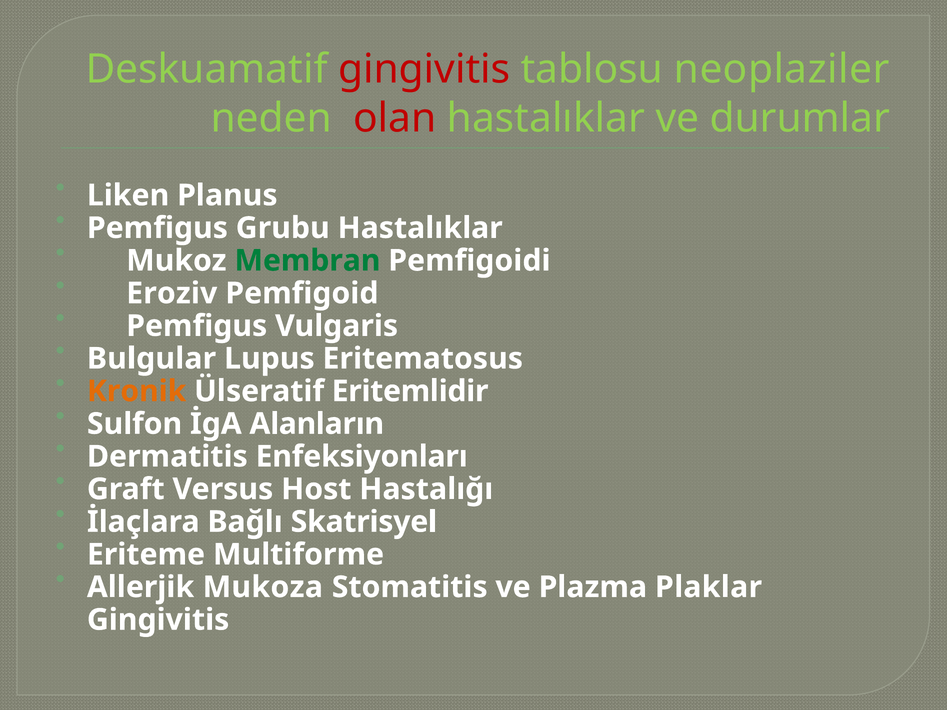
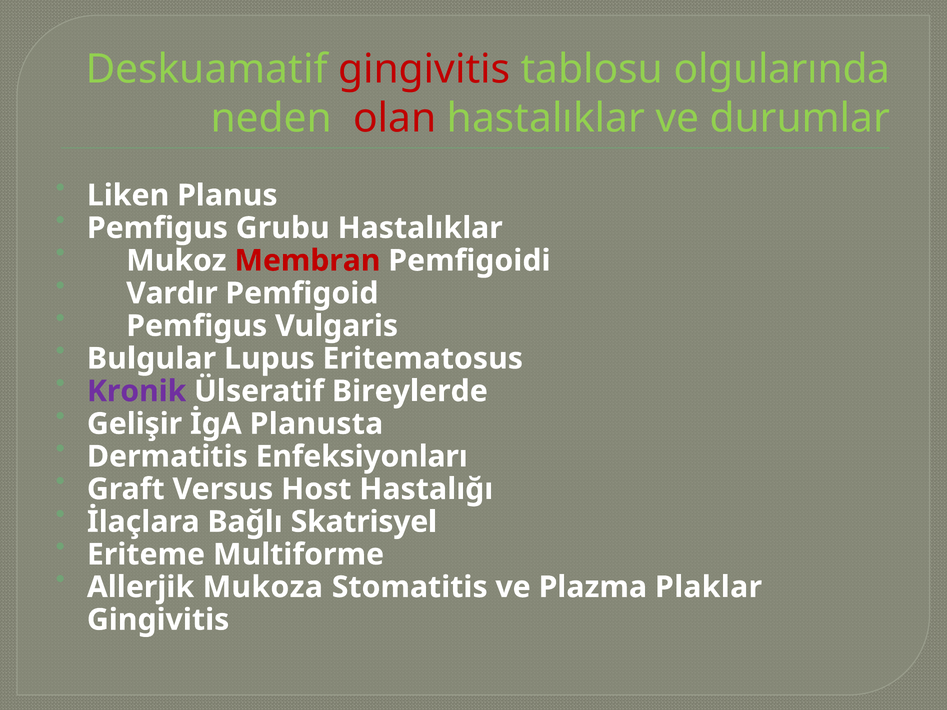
neoplaziler: neoplaziler -> olgularında
Membran colour: green -> red
Eroziv: Eroziv -> Vardır
Kronik colour: orange -> purple
Eritemlidir: Eritemlidir -> Bireylerde
Sulfon: Sulfon -> Gelişir
Alanların: Alanların -> Planusta
